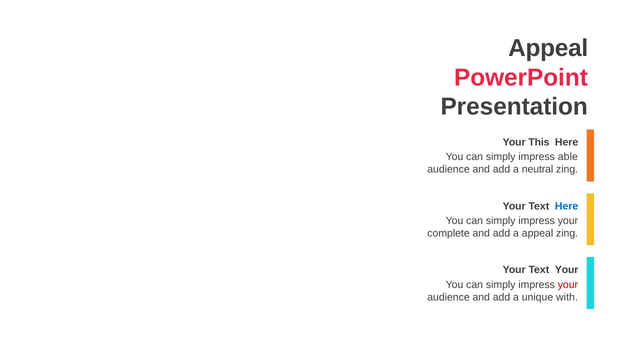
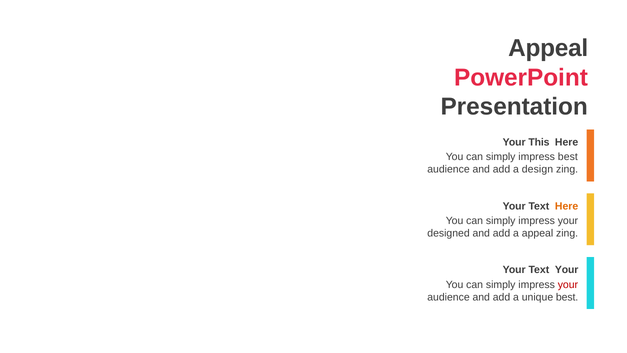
impress able: able -> best
neutral: neutral -> design
Here at (567, 206) colour: blue -> orange
complete: complete -> designed
unique with: with -> best
